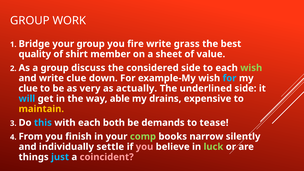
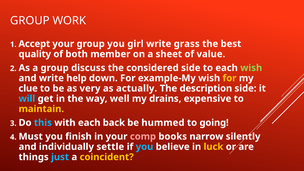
Bridge: Bridge -> Accept
fire: fire -> girl
shirt: shirt -> both
write clue: clue -> help
for at (230, 78) colour: light blue -> yellow
underlined: underlined -> description
able: able -> well
both: both -> back
demands: demands -> hummed
tease: tease -> going
From: From -> Must
comp colour: light green -> pink
you at (145, 147) colour: pink -> light blue
luck colour: light green -> yellow
coincident colour: pink -> yellow
